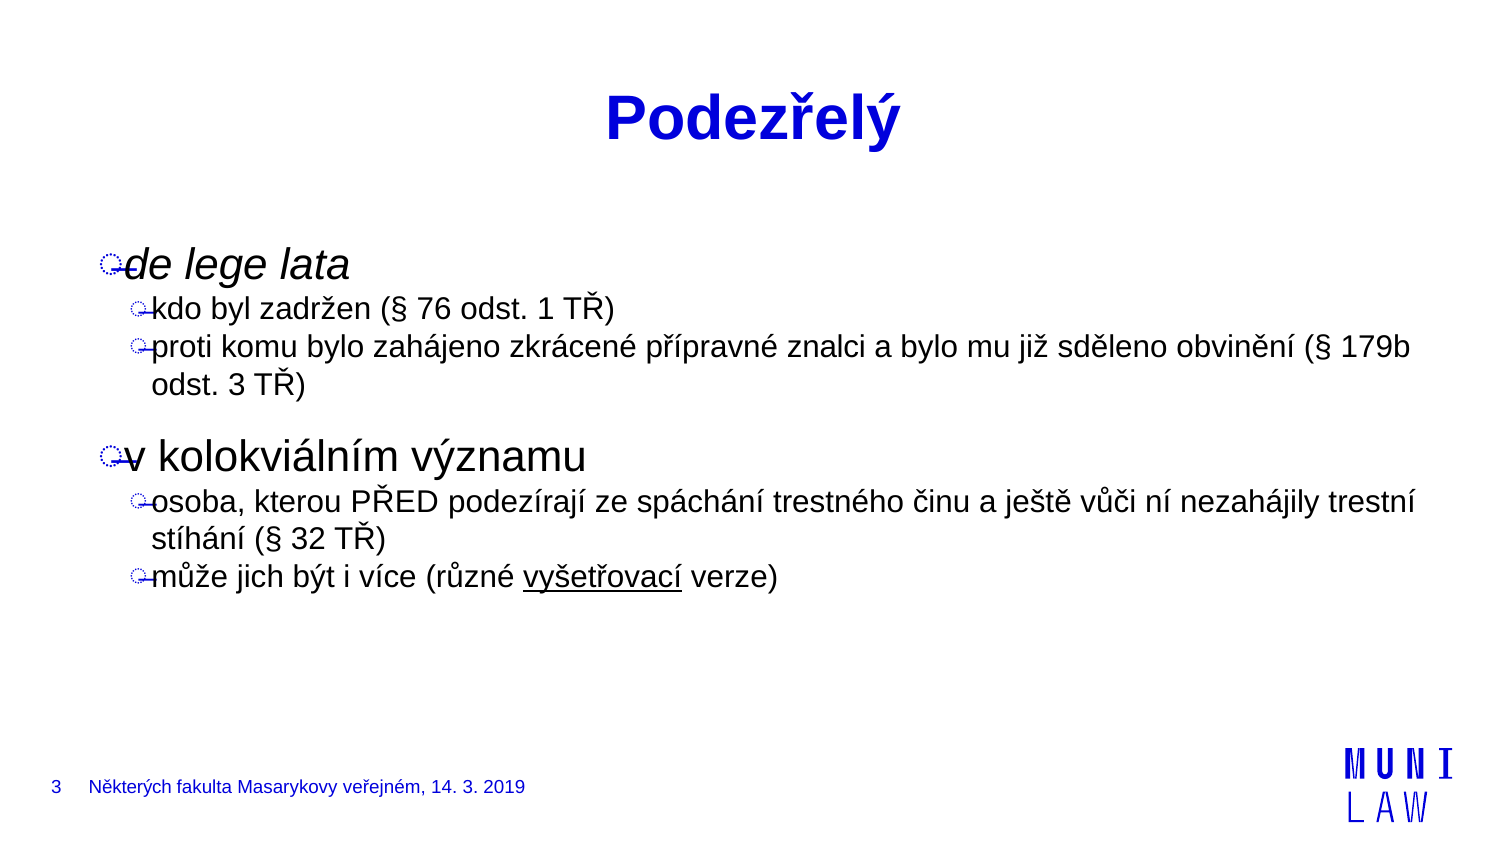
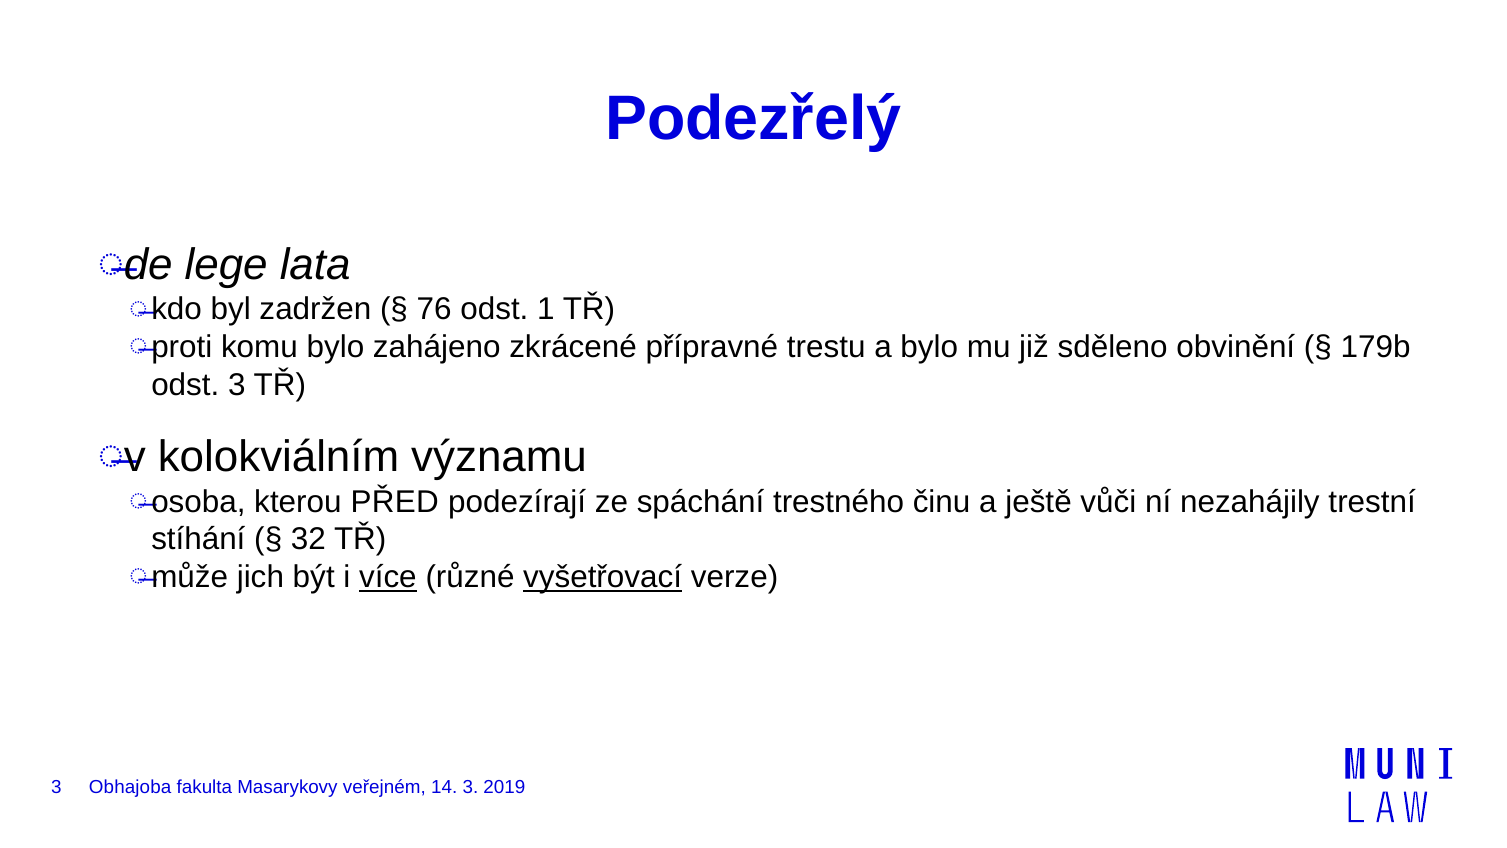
znalci: znalci -> trestu
více underline: none -> present
Některých: Některých -> Obhajoba
